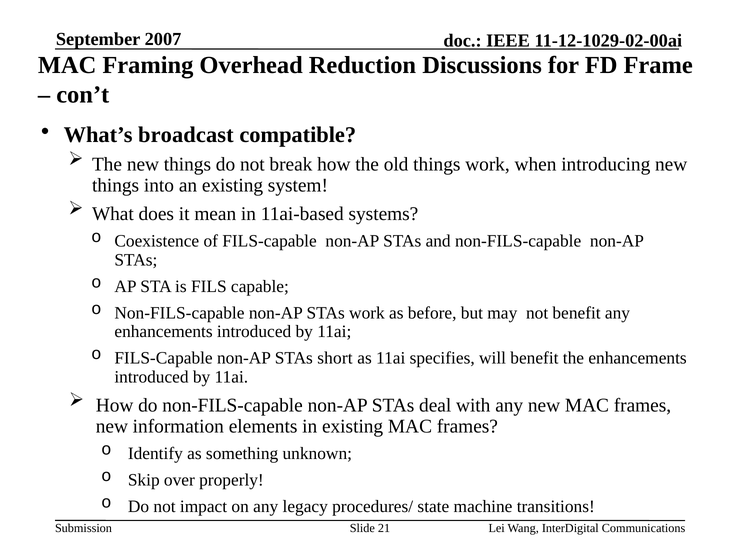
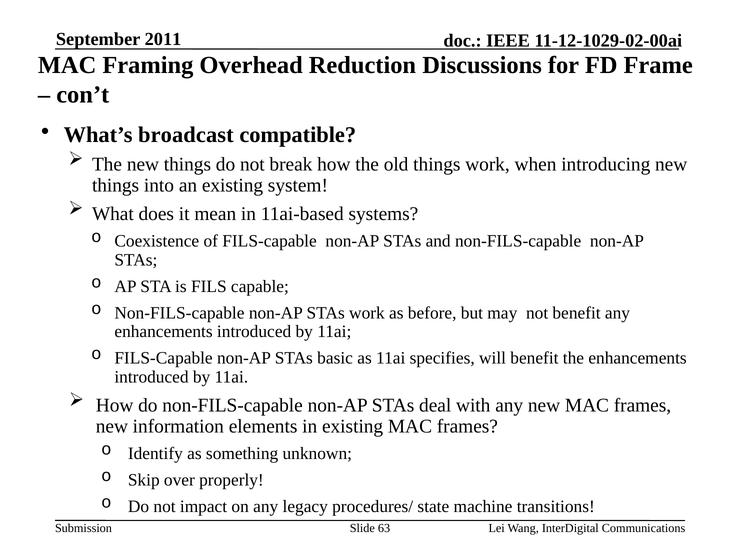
2007: 2007 -> 2011
short: short -> basic
21: 21 -> 63
